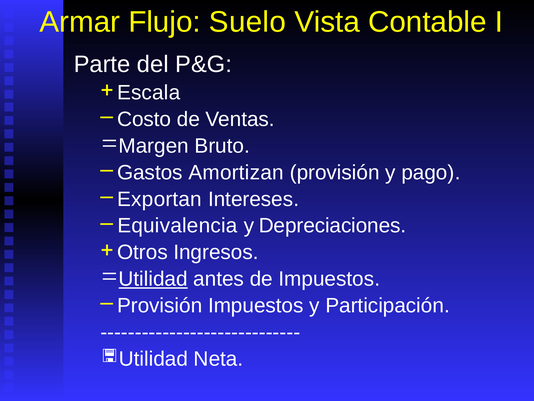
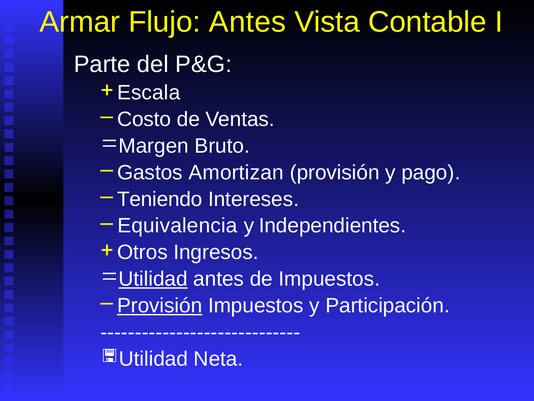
Flujo Suelo: Suelo -> Antes
Exportan: Exportan -> Teniendo
Depreciaciones: Depreciaciones -> Independientes
Provisión at (160, 305) underline: none -> present
